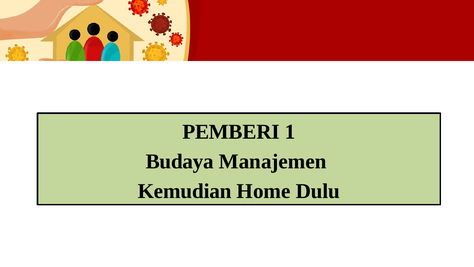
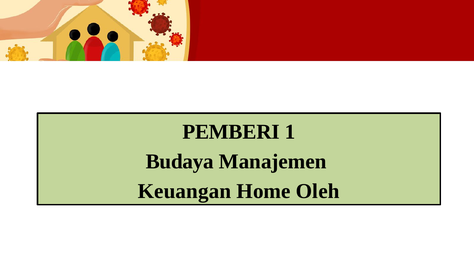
Kemudian: Kemudian -> Keuangan
Dulu: Dulu -> Oleh
